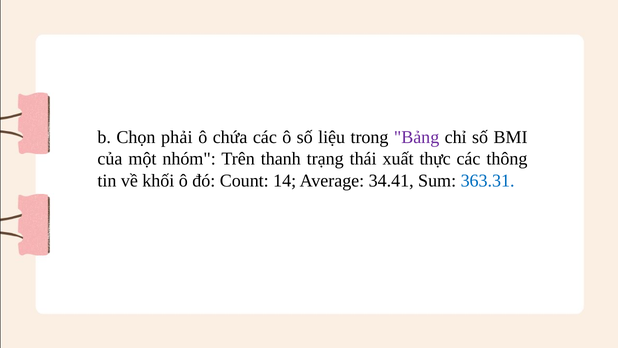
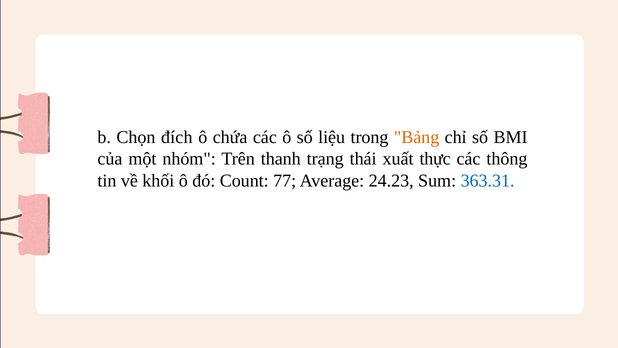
phải: phải -> đích
Bảng colour: purple -> orange
14: 14 -> 77
34.41: 34.41 -> 24.23
